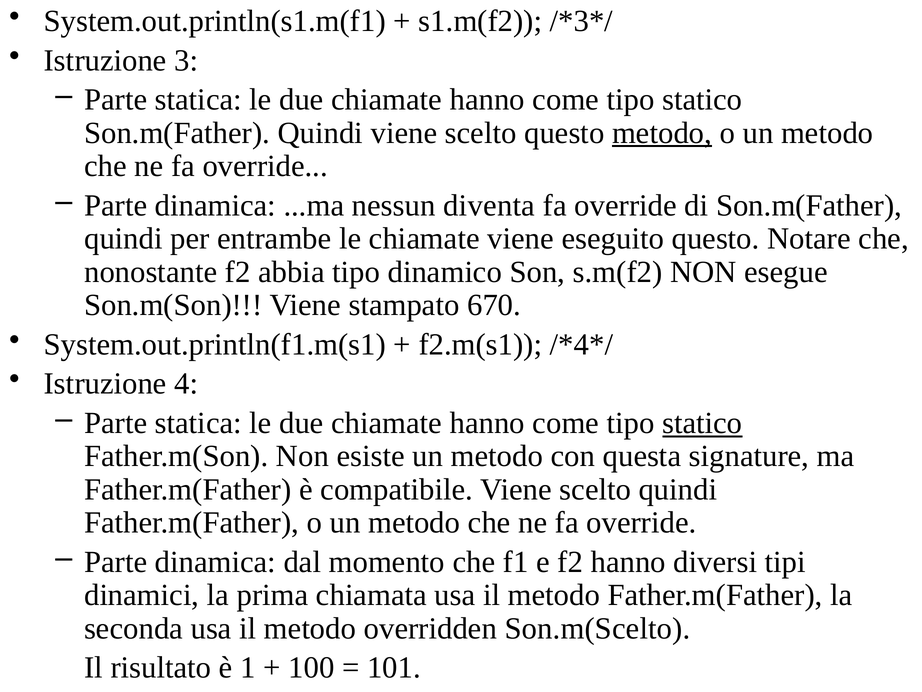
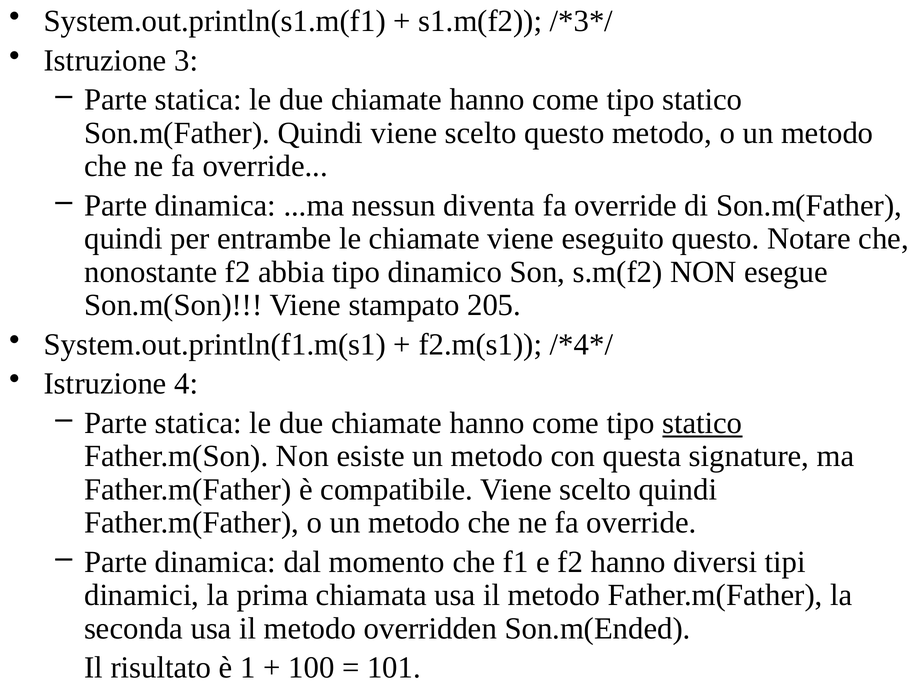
metodo at (662, 133) underline: present -> none
670: 670 -> 205
Son.m(Scelto: Son.m(Scelto -> Son.m(Ended
